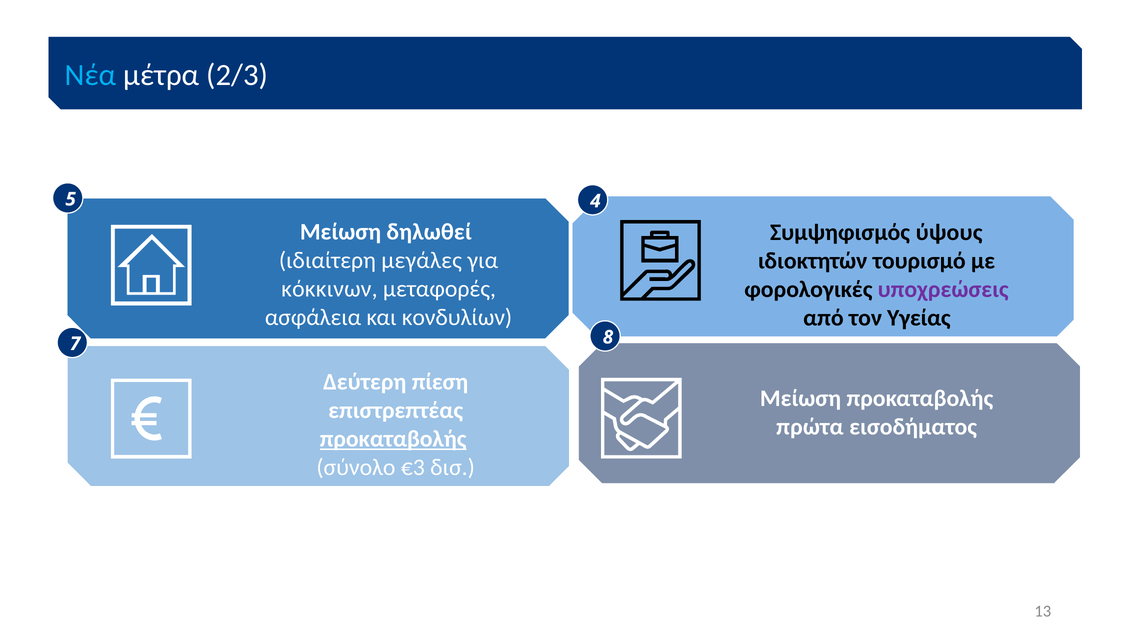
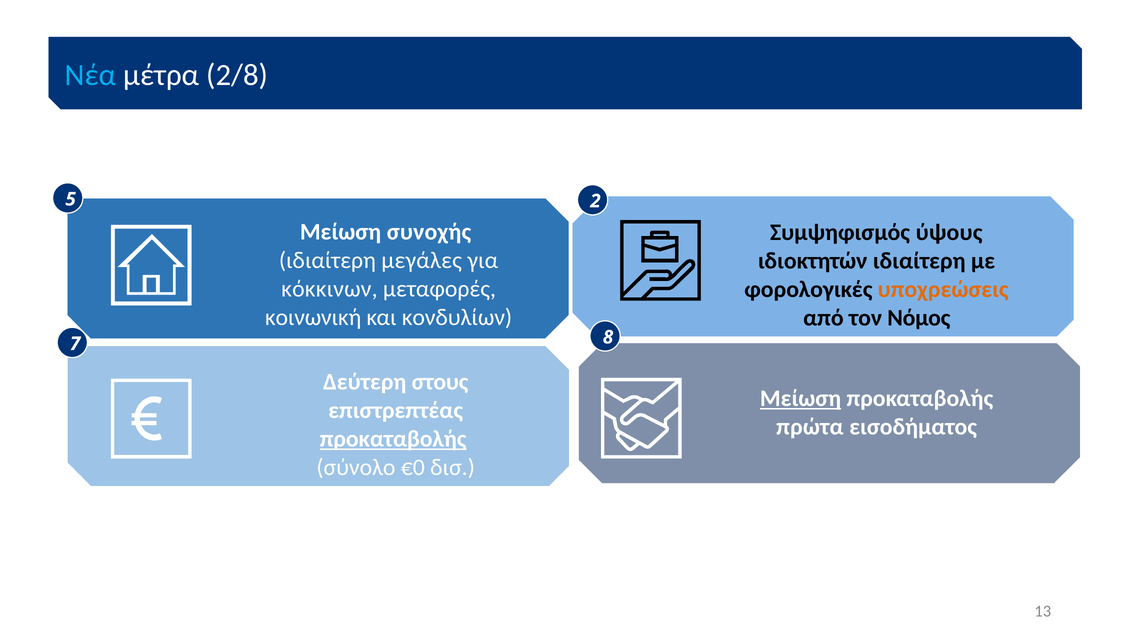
2/3: 2/3 -> 2/8
4: 4 -> 2
δηλωθεί: δηλωθεί -> συνοχής
ιδιοκτητών τουρισμό: τουρισμό -> ιδιαίτερη
υποχρεώσεις colour: purple -> orange
ασφάλεια: ασφάλεια -> κοινωνική
Υγείας: Υγείας -> Νόμος
πίεση: πίεση -> στους
Μείωση at (801, 399) underline: none -> present
€3: €3 -> €0
